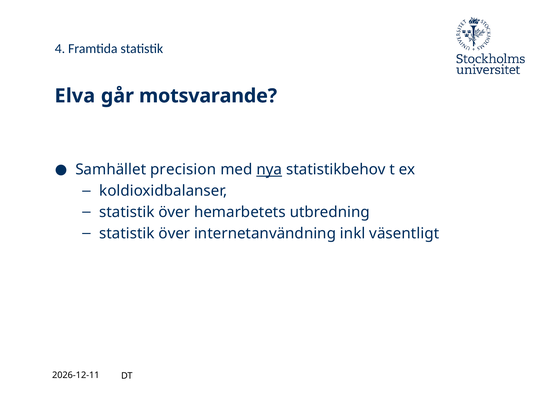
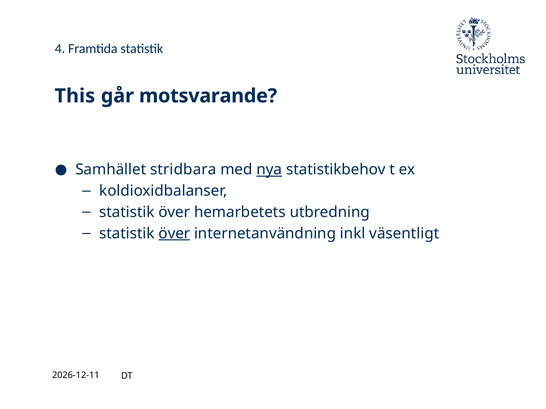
Elva: Elva -> This
precision: precision -> stridbara
över at (174, 234) underline: none -> present
